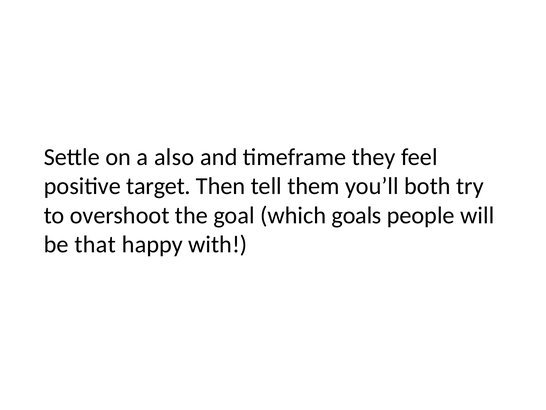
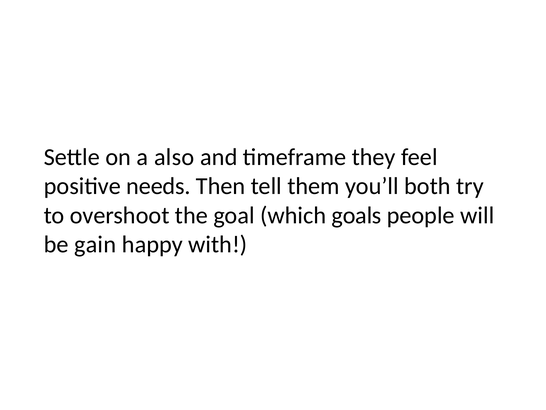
target: target -> needs
that: that -> gain
